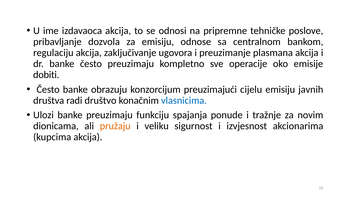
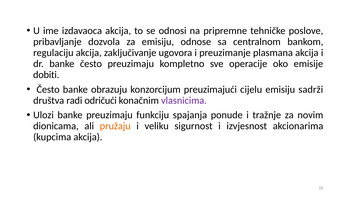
javnih: javnih -> sadrži
društvo: društvo -> odričući
vlasnicima colour: blue -> purple
